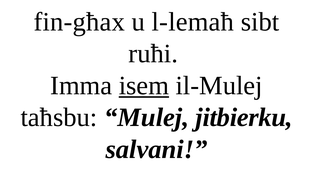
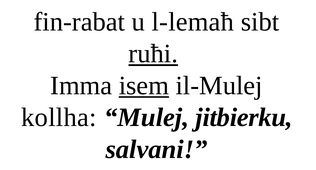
fin-għax: fin-għax -> fin-rabat
ruħi underline: none -> present
taħsbu: taħsbu -> kollha
